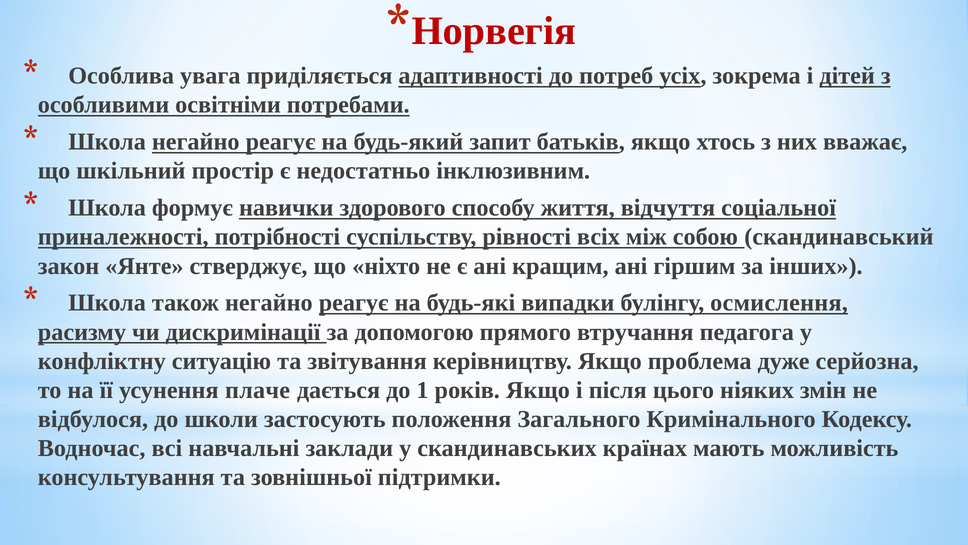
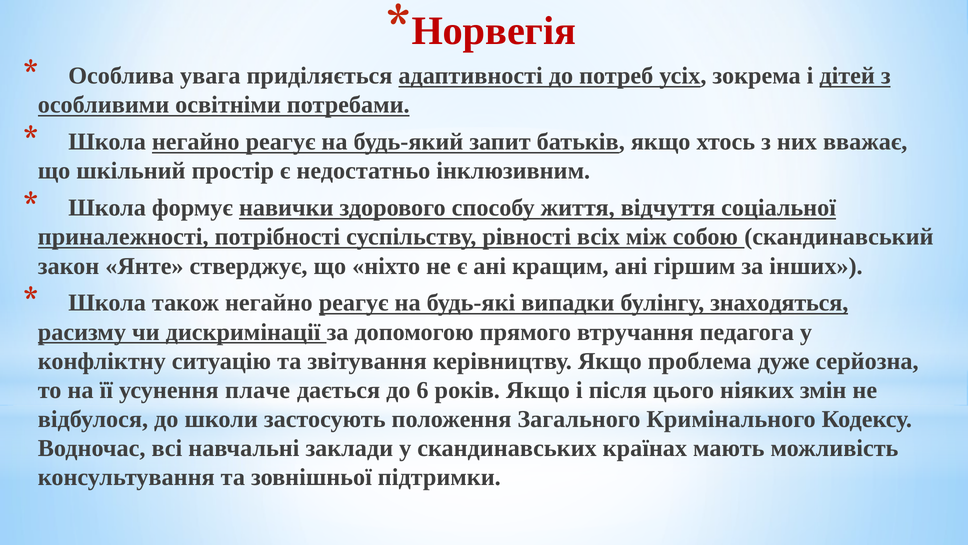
осмислення: осмислення -> знаходяться
1: 1 -> 6
